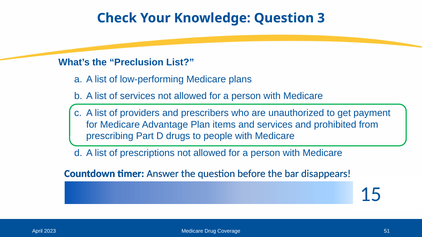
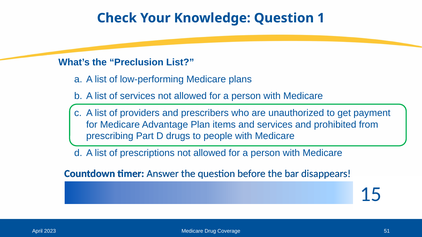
3: 3 -> 1
